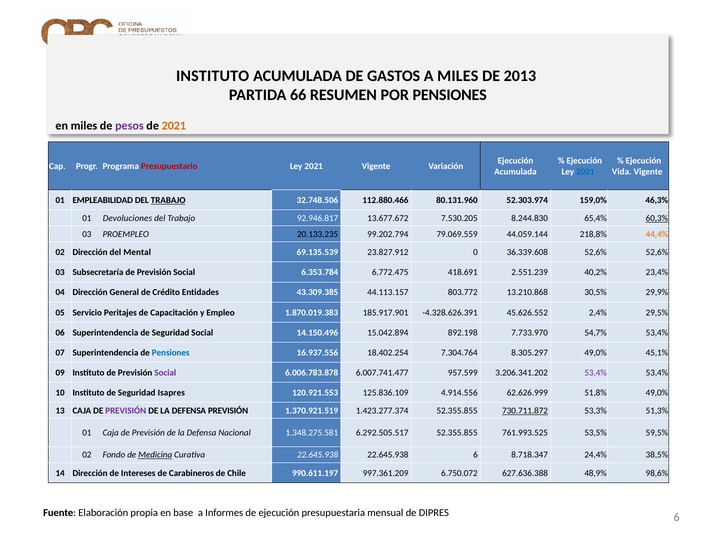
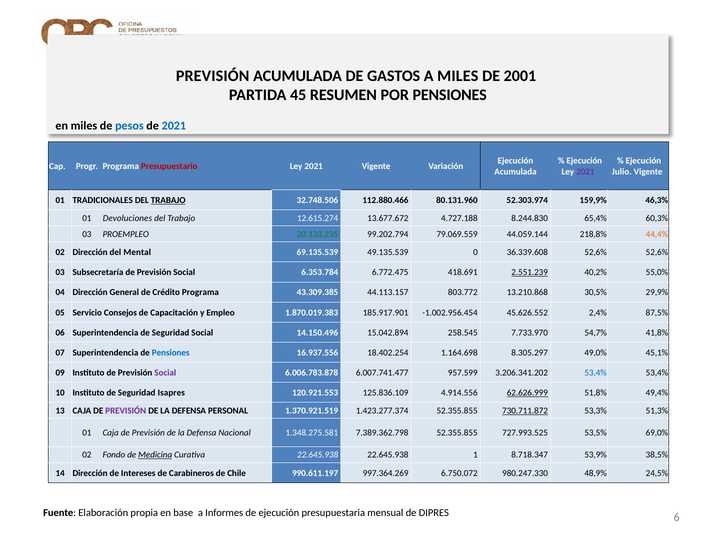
INSTITUTO at (213, 76): INSTITUTO -> PREVISIÓN
2013: 2013 -> 2001
66: 66 -> 45
pesos colour: purple -> blue
2021 at (174, 126) colour: orange -> blue
2021 at (585, 172) colour: blue -> purple
Vida: Vida -> Julio
EMPLEABILIDAD: EMPLEABILIDAD -> TRADICIONALES
159,0%: 159,0% -> 159,9%
92.946.817: 92.946.817 -> 12.615.274
7.530.205: 7.530.205 -> 4.727.188
60,3% underline: present -> none
20.133.235 colour: black -> green
23.827.912: 23.827.912 -> 49.135.539
2.551.239 underline: none -> present
23,4%: 23,4% -> 55,0%
Crédito Entidades: Entidades -> Programa
Peritajes: Peritajes -> Consejos
-4.328.626.391: -4.328.626.391 -> -1.002.956.454
29,5%: 29,5% -> 87,5%
892.198: 892.198 -> 258.545
54,7% 53,4%: 53,4% -> 41,8%
7.304.764: 7.304.764 -> 1.164.698
53,4% at (596, 373) colour: purple -> blue
62.626.999 underline: none -> present
51,8% 49,0%: 49,0% -> 49,4%
DEFENSA PREVISIÓN: PREVISIÓN -> PERSONAL
6.292.505.517: 6.292.505.517 -> 7.389.362.798
761.993.525: 761.993.525 -> 727.993.525
59,5%: 59,5% -> 69,0%
22.645.938 6: 6 -> 1
24,4%: 24,4% -> 53,9%
997.361.209: 997.361.209 -> 997.364.269
627.636.388: 627.636.388 -> 980.247.330
98,6%: 98,6% -> 24,5%
